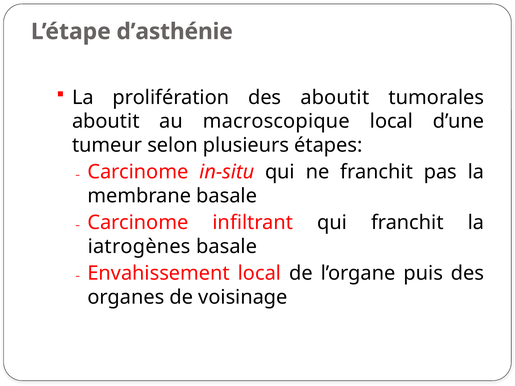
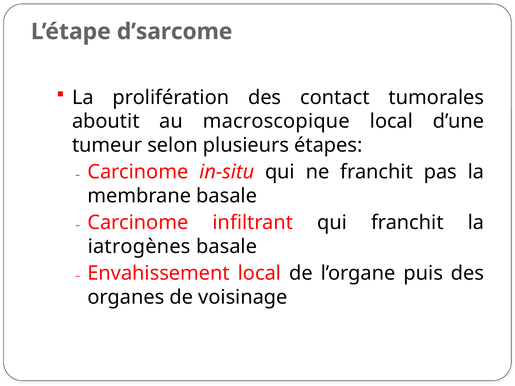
d’asthénie: d’asthénie -> d’sarcome
des aboutit: aboutit -> contact
